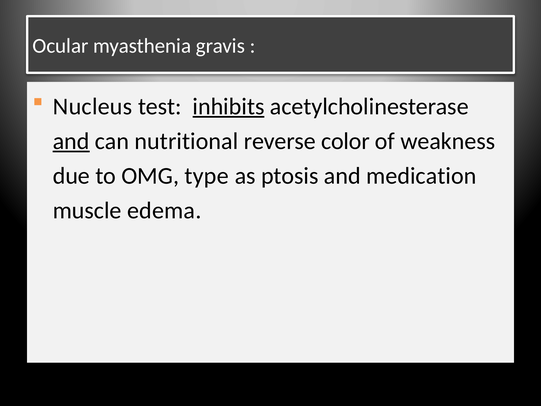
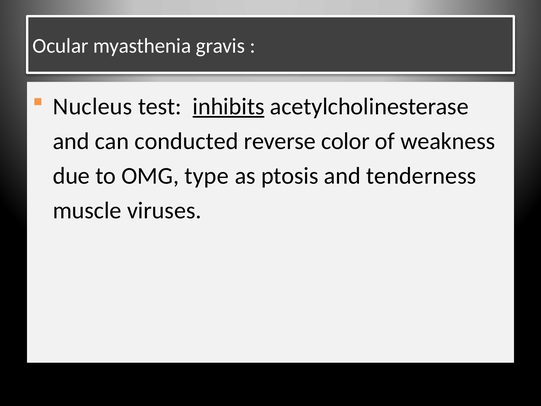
and at (71, 141) underline: present -> none
nutritional: nutritional -> conducted
medication: medication -> tenderness
edema: edema -> viruses
